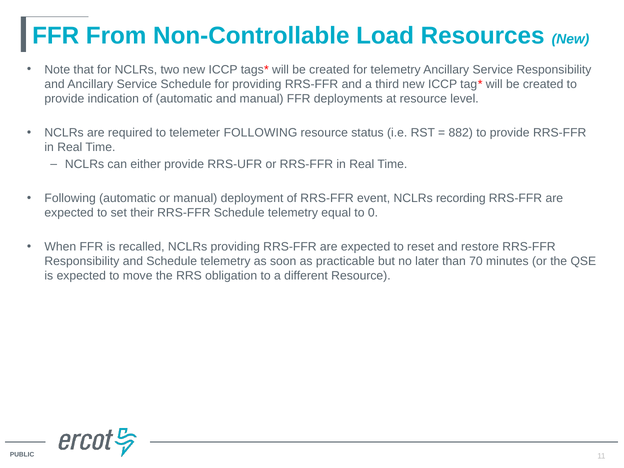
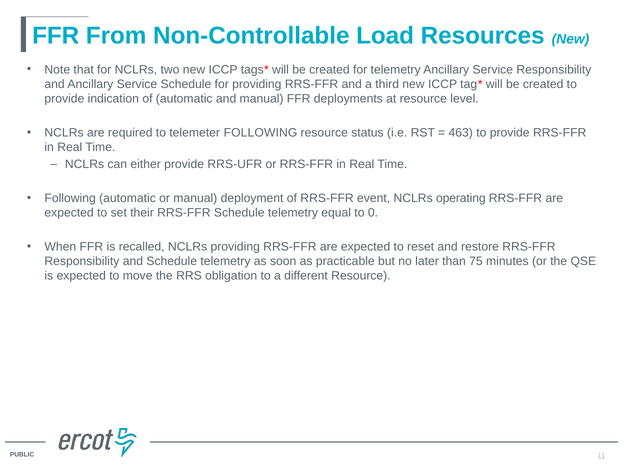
882: 882 -> 463
recording: recording -> operating
70: 70 -> 75
